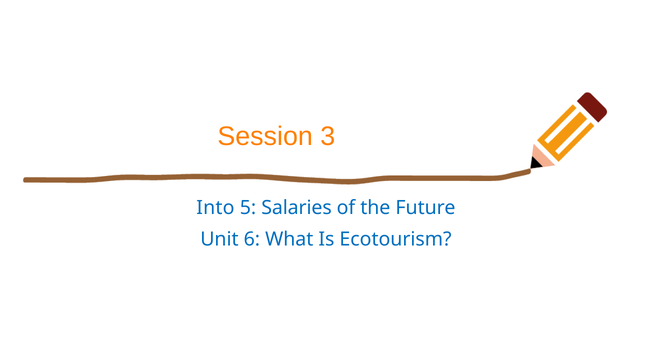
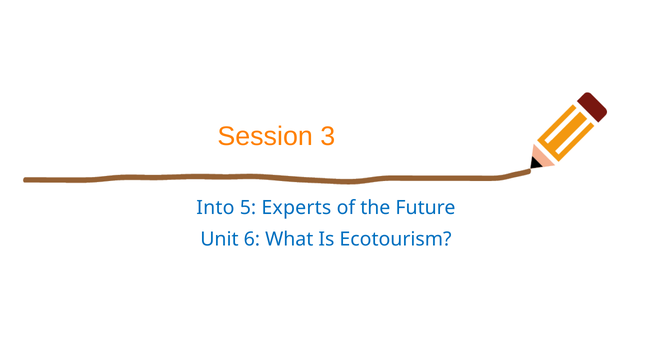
Salaries: Salaries -> Experts
